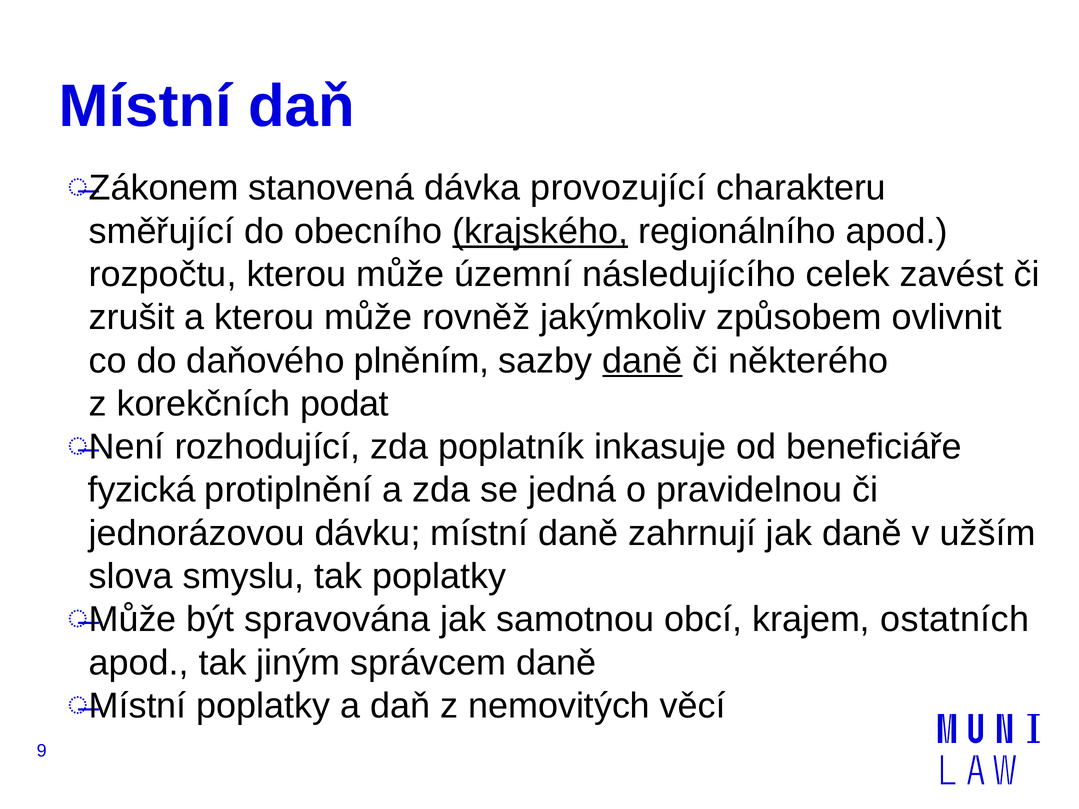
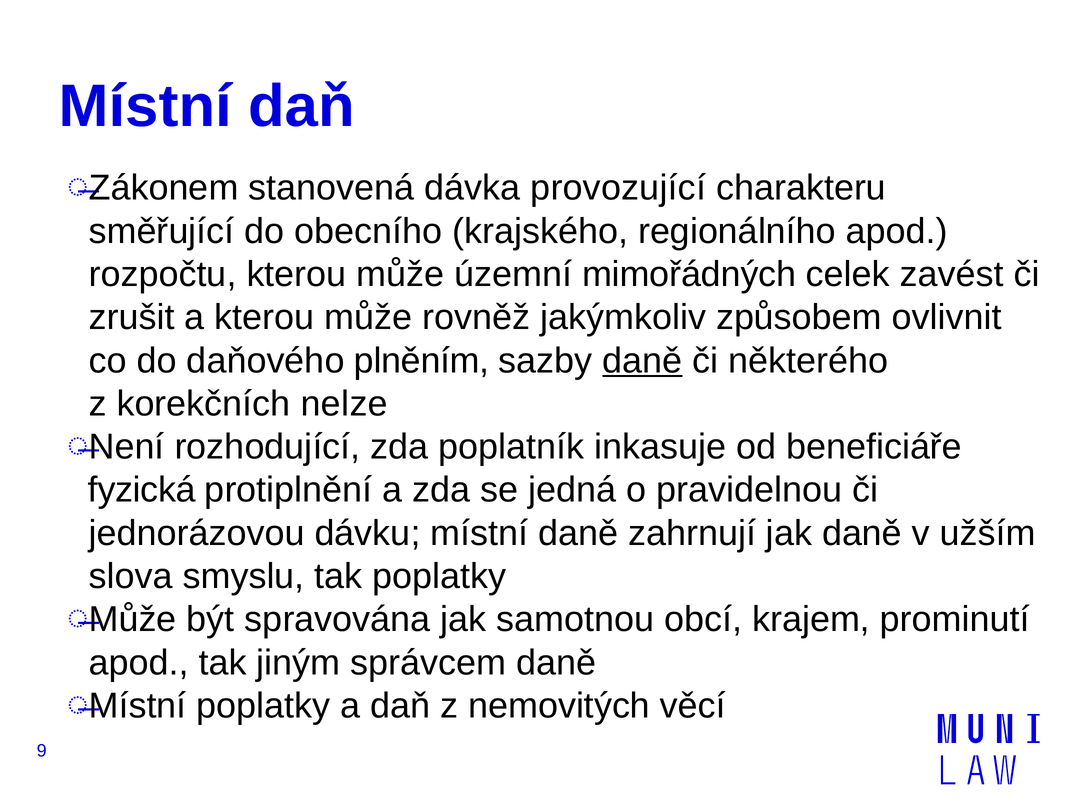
krajského underline: present -> none
následujícího: následujícího -> mimořádných
podat: podat -> nelze
ostatních: ostatních -> prominutí
